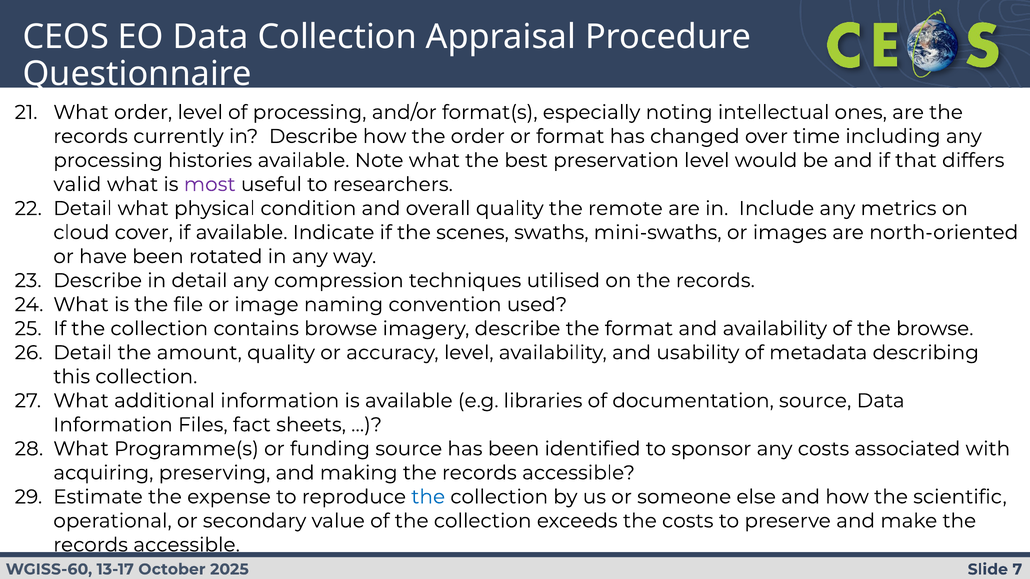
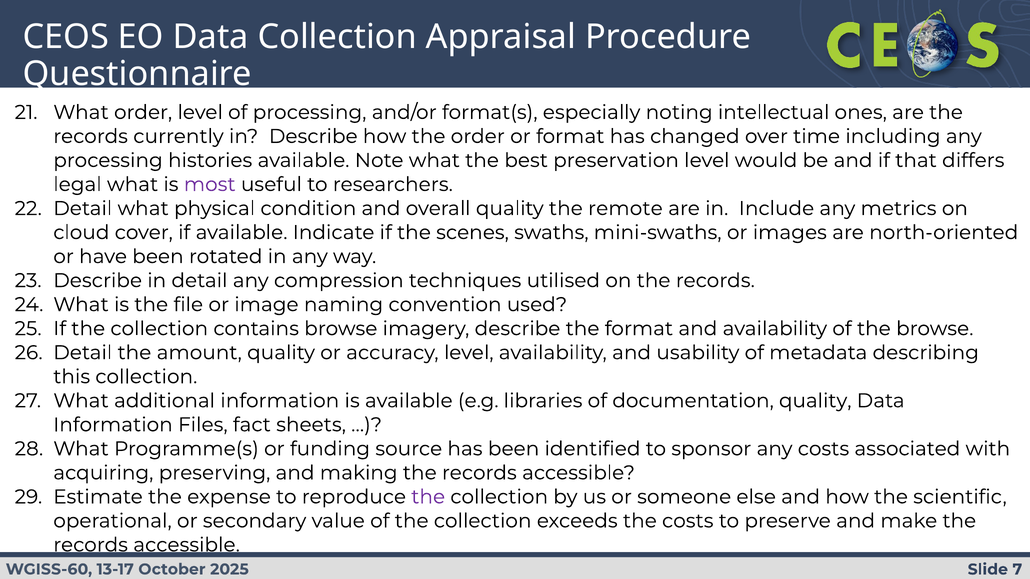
valid: valid -> legal
documentation source: source -> quality
the at (428, 497) colour: blue -> purple
